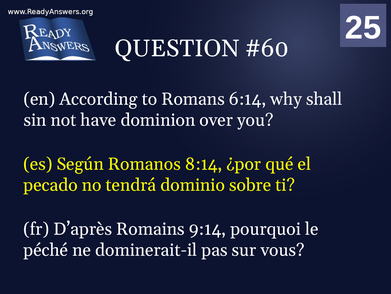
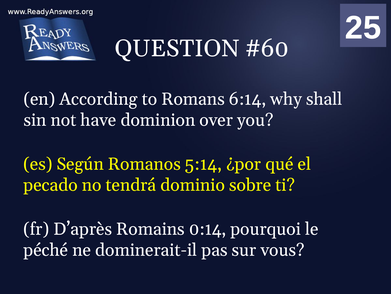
8:14: 8:14 -> 5:14
9:14: 9:14 -> 0:14
